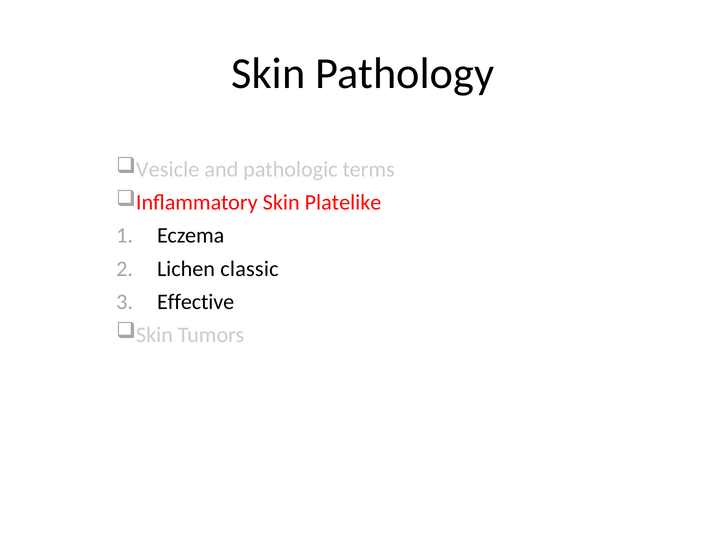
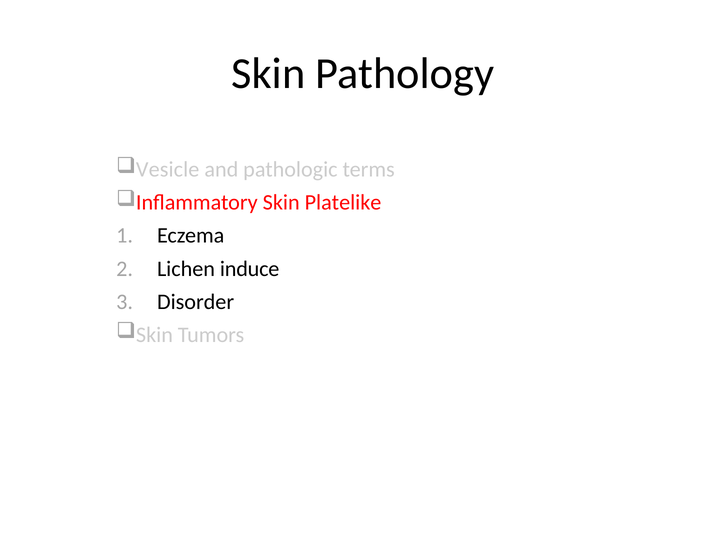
classic: classic -> induce
Effective: Effective -> Disorder
